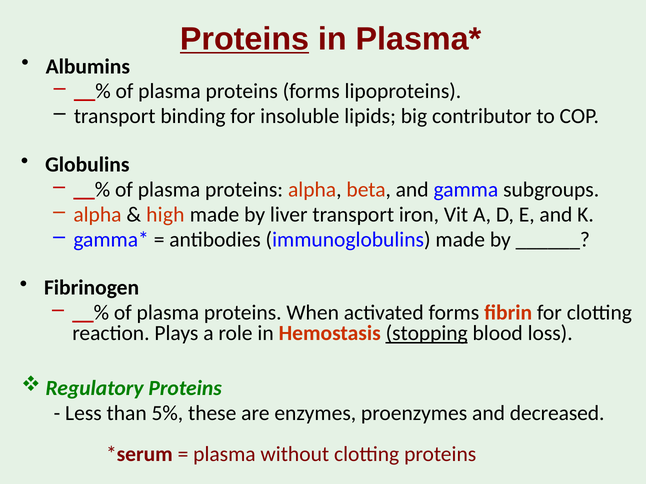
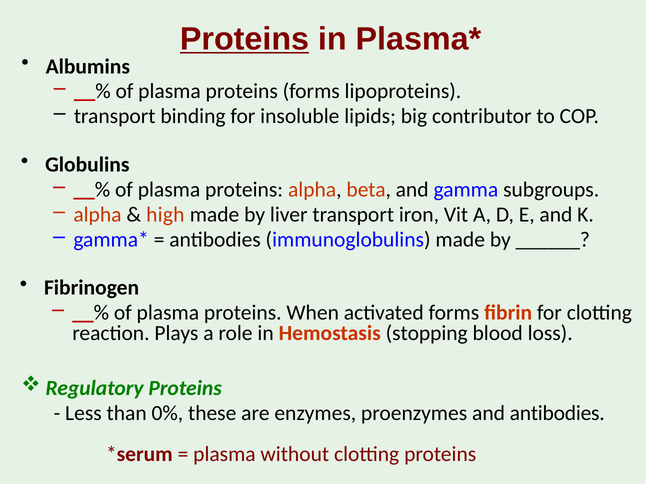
stopping underline: present -> none
5%: 5% -> 0%
and decreased: decreased -> antibodies
